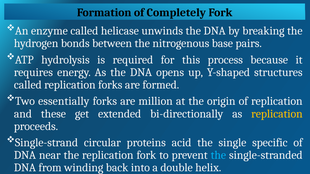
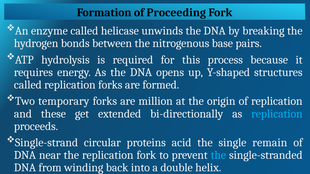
Completely: Completely -> Proceeding
essentially: essentially -> temporary
replication at (277, 114) colour: yellow -> light blue
specific: specific -> remain
